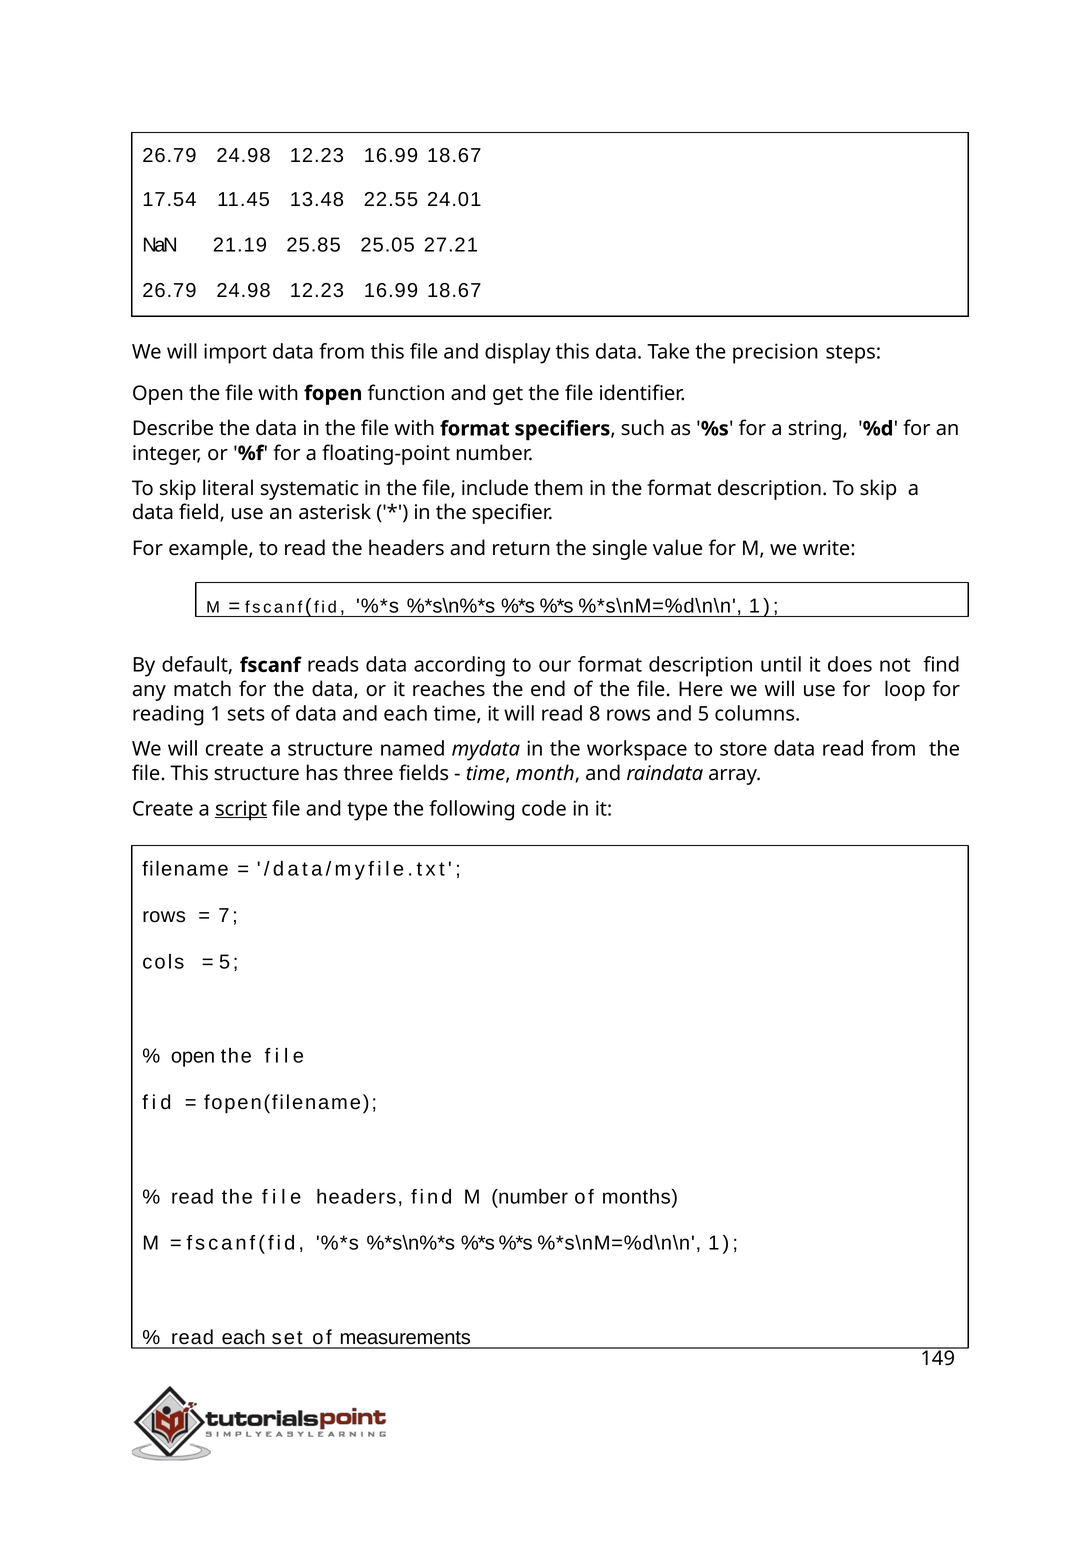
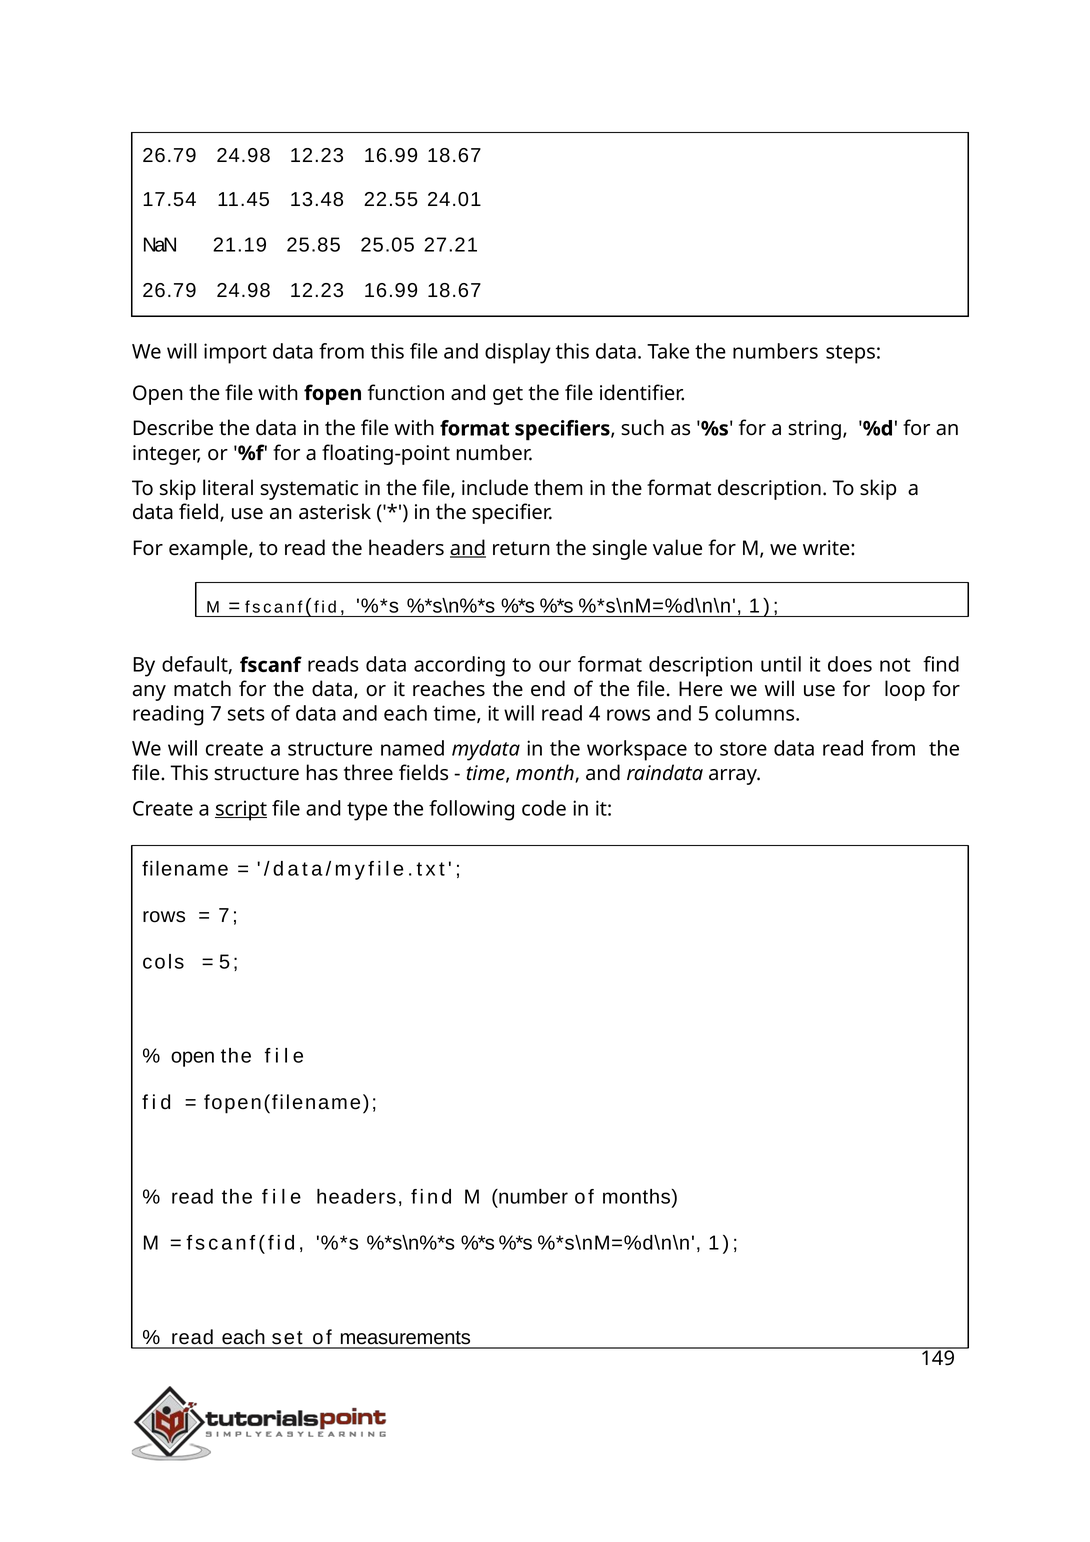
precision: precision -> numbers
and at (468, 549) underline: none -> present
reading 1: 1 -> 7
8: 8 -> 4
